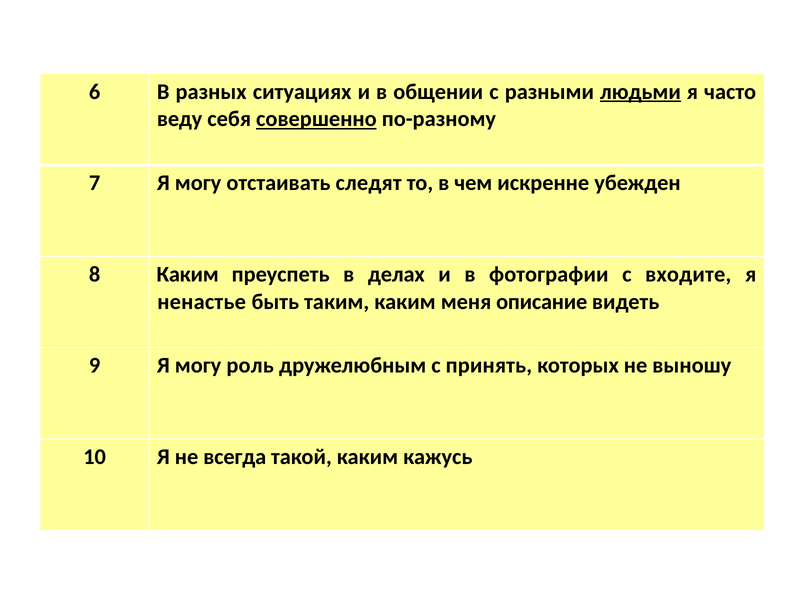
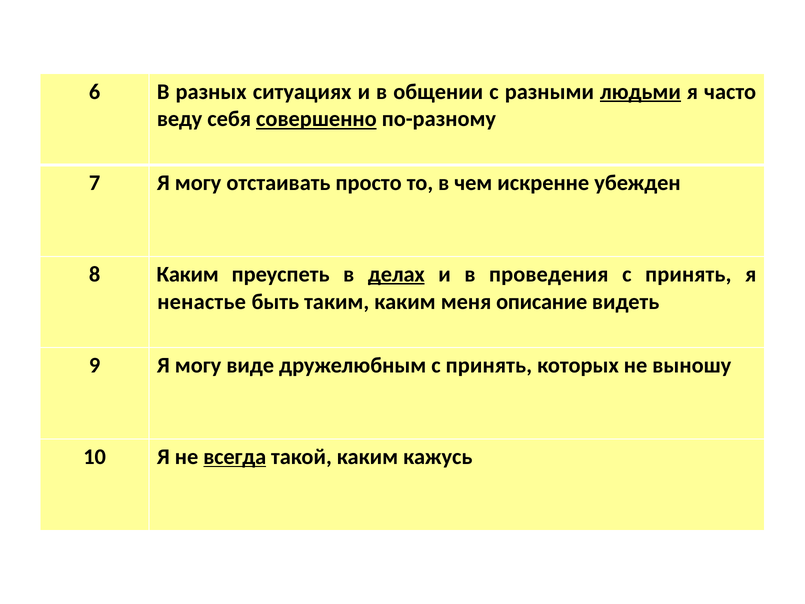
следят: следят -> просто
делах underline: none -> present
фотографии: фотографии -> проведения
входите at (688, 274): входите -> принять
роль: роль -> виде
всегда underline: none -> present
